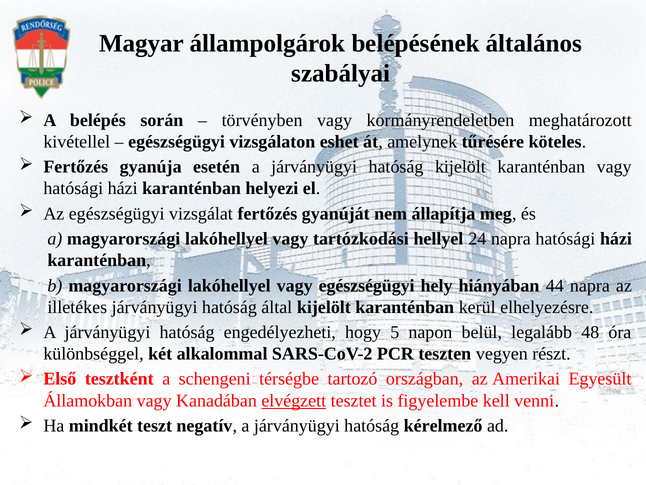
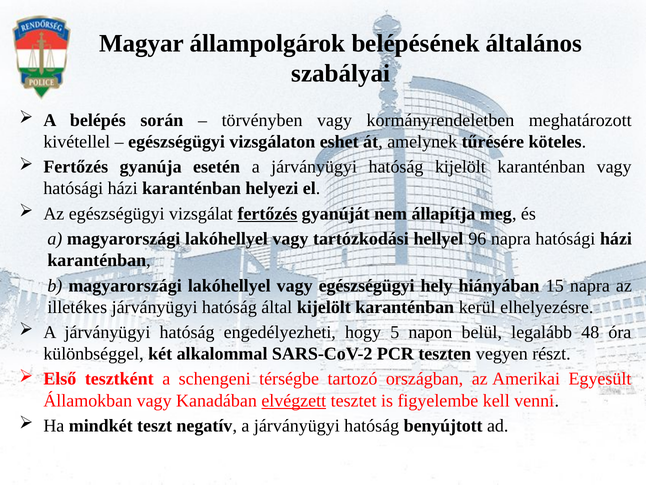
fertőzés at (267, 213) underline: none -> present
24: 24 -> 96
44: 44 -> 15
kérelmező: kérelmező -> benyújtott
